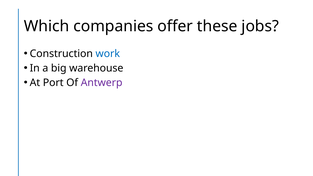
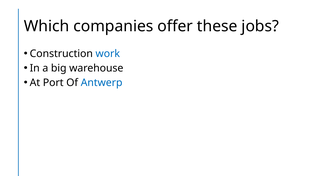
Antwerp colour: purple -> blue
